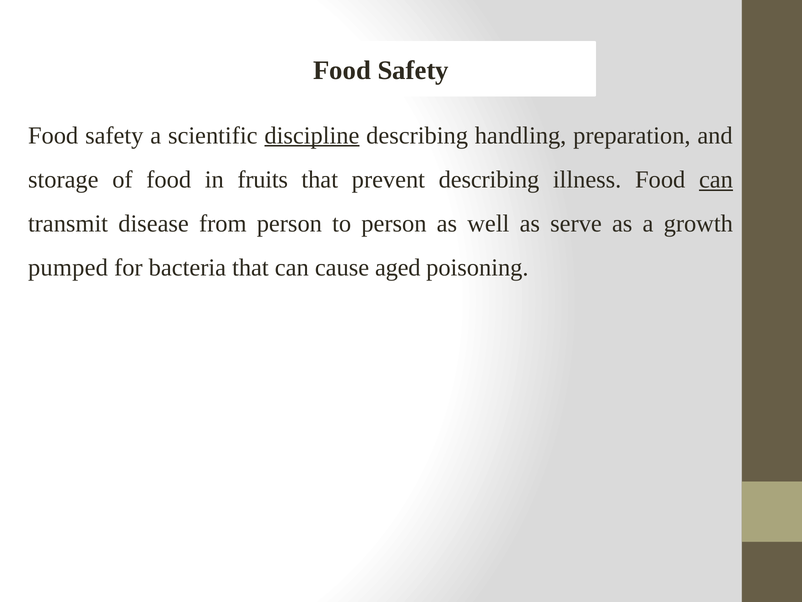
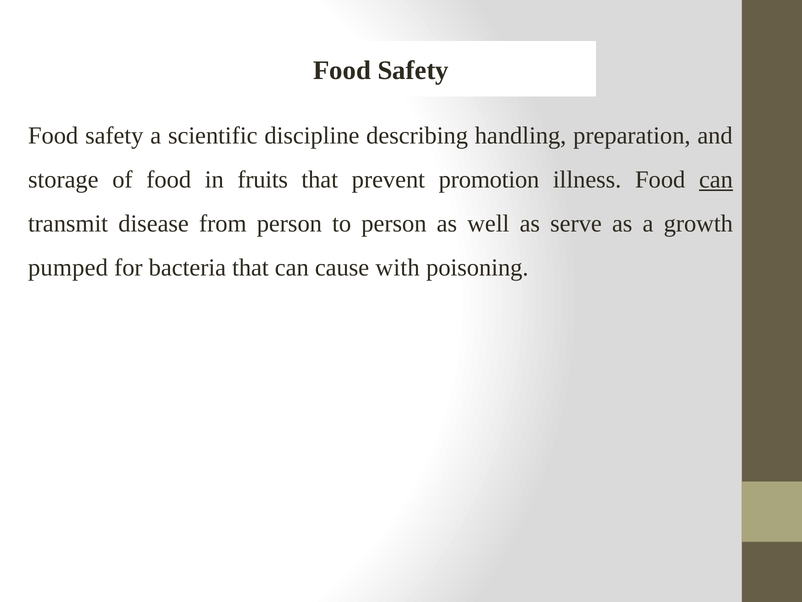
discipline underline: present -> none
prevent describing: describing -> promotion
aged: aged -> with
